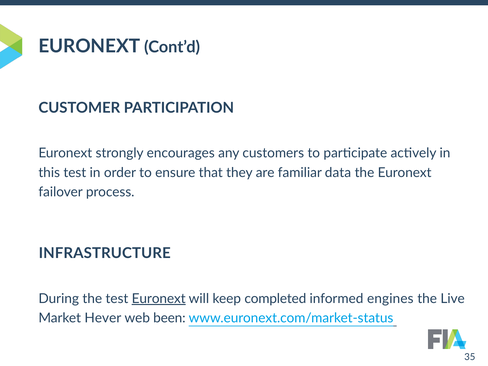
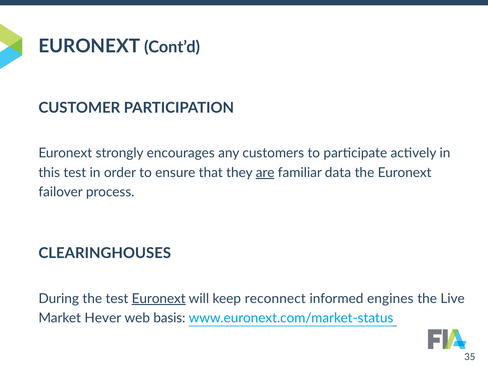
are underline: none -> present
INFRASTRUCTURE: INFRASTRUCTURE -> CLEARINGHOUSES
completed: completed -> reconnect
been: been -> basis
